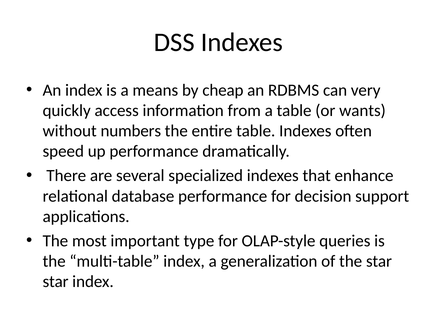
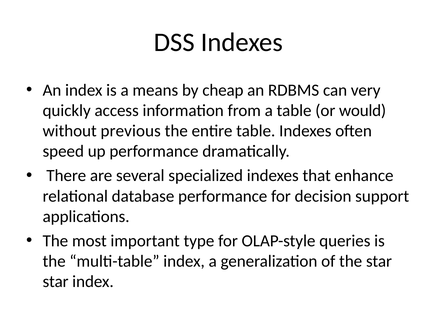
wants: wants -> would
numbers: numbers -> previous
